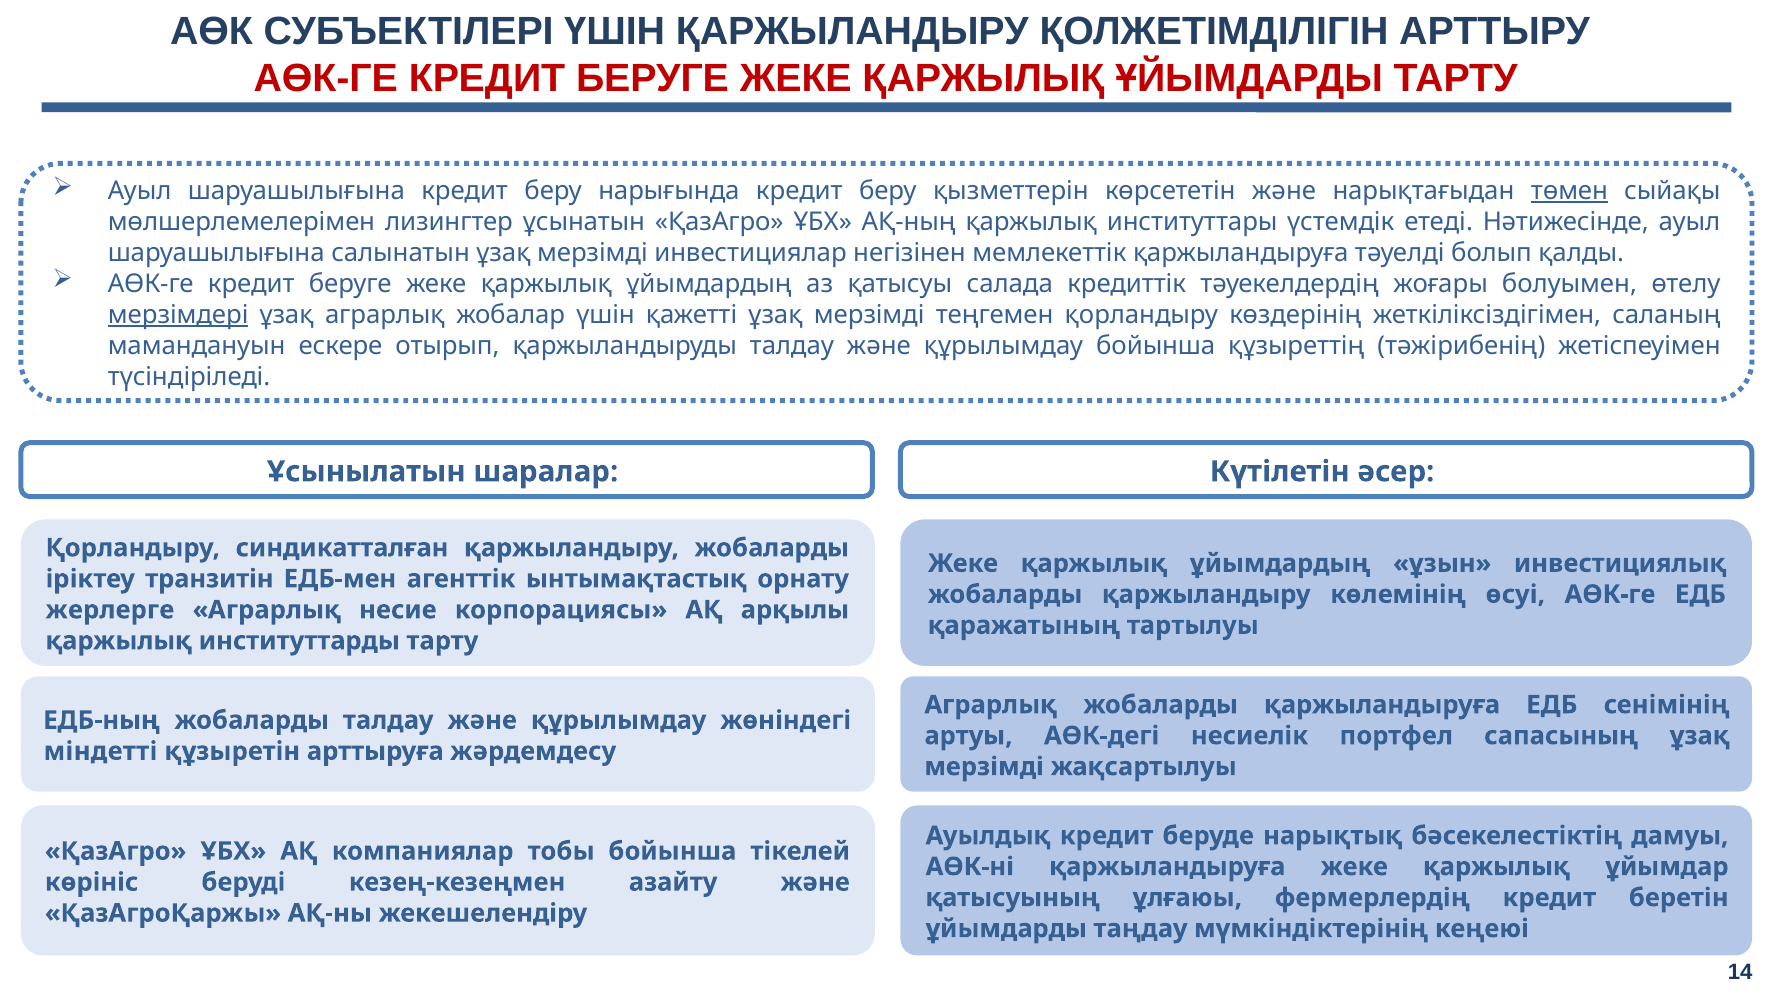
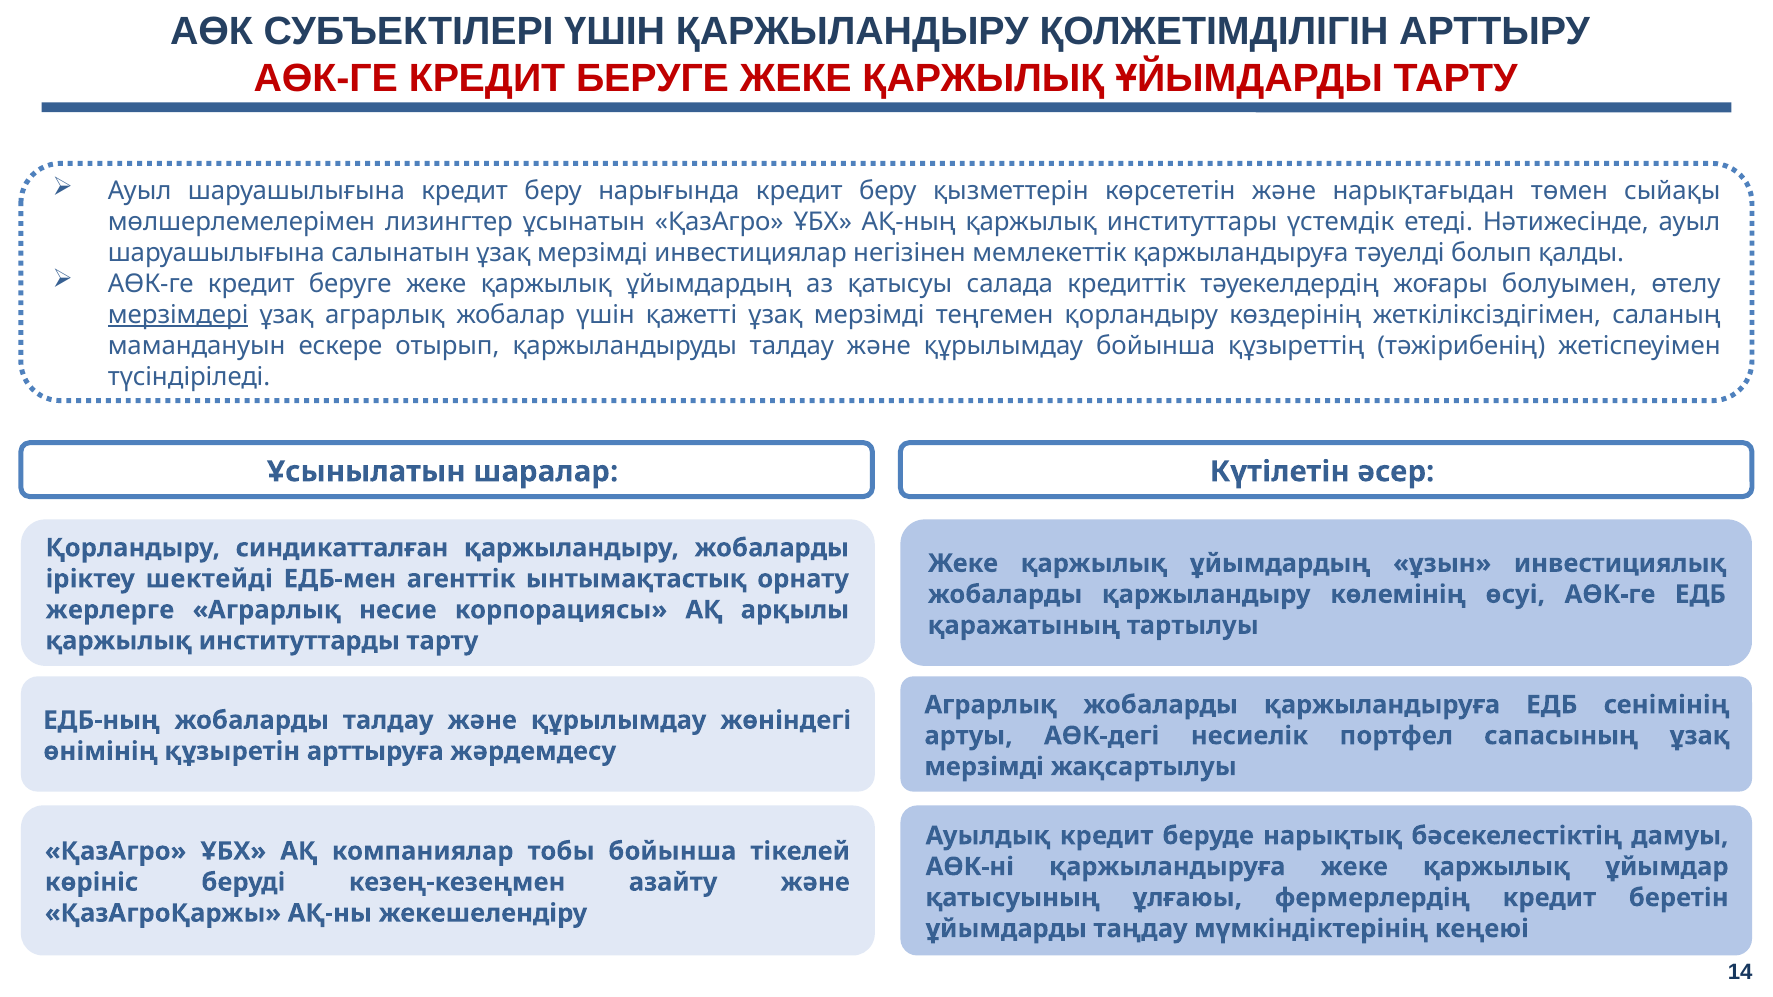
төмен underline: present -> none
транзитін: транзитін -> шектейді
міндетті: міндетті -> өнімінің
